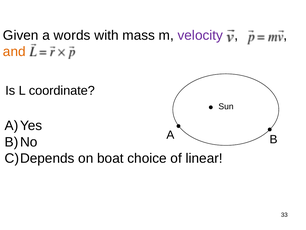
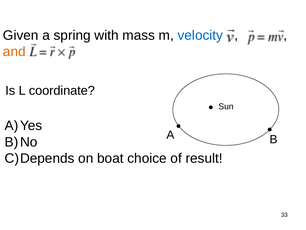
words: words -> spring
velocity colour: purple -> blue
linear: linear -> result
